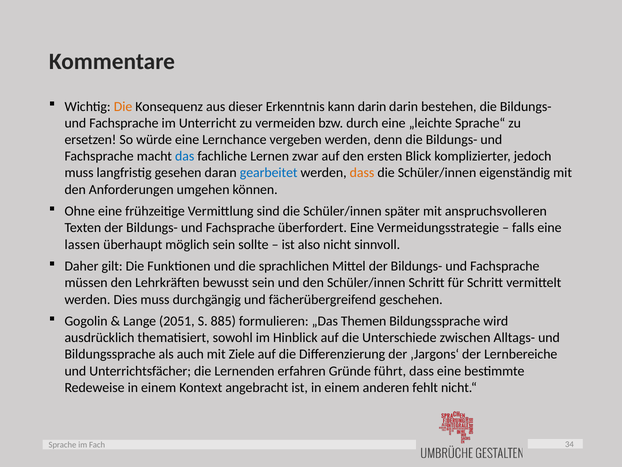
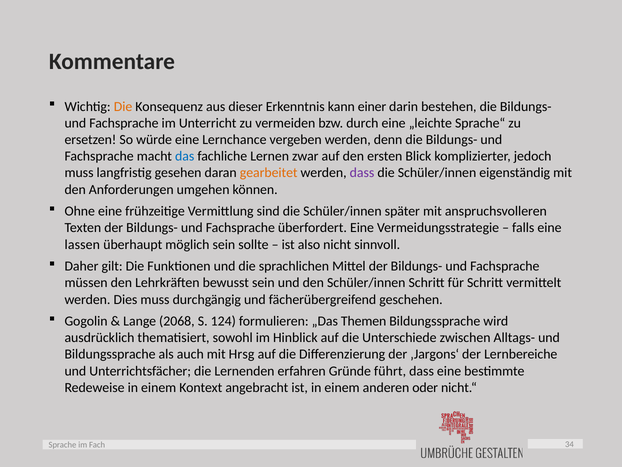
kann darin: darin -> einer
gearbeitet colour: blue -> orange
dass at (362, 173) colour: orange -> purple
2051: 2051 -> 2068
885: 885 -> 124
Ziele: Ziele -> Hrsg
fehlt: fehlt -> oder
